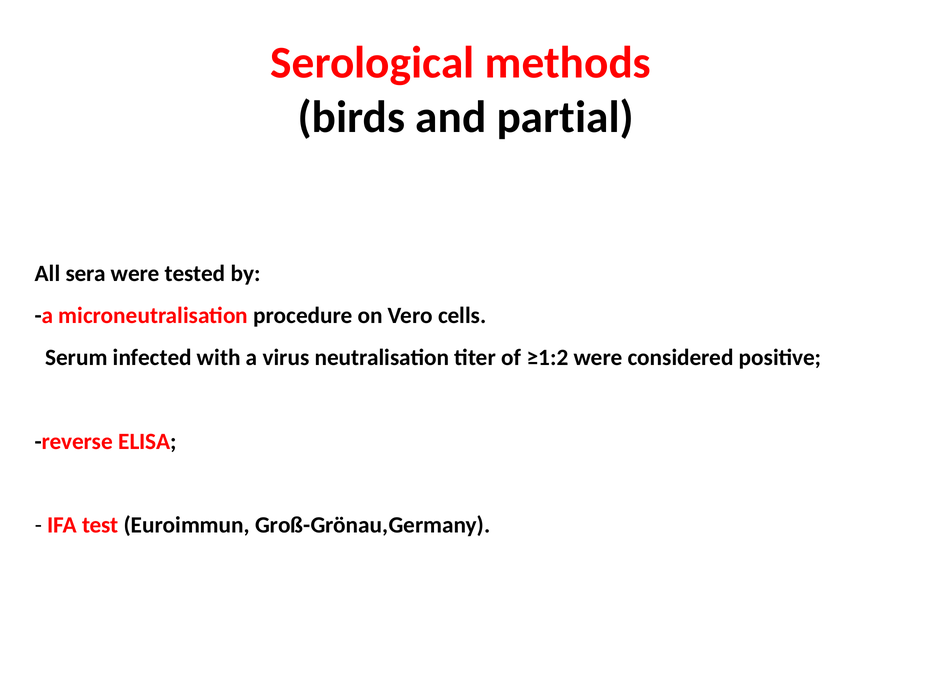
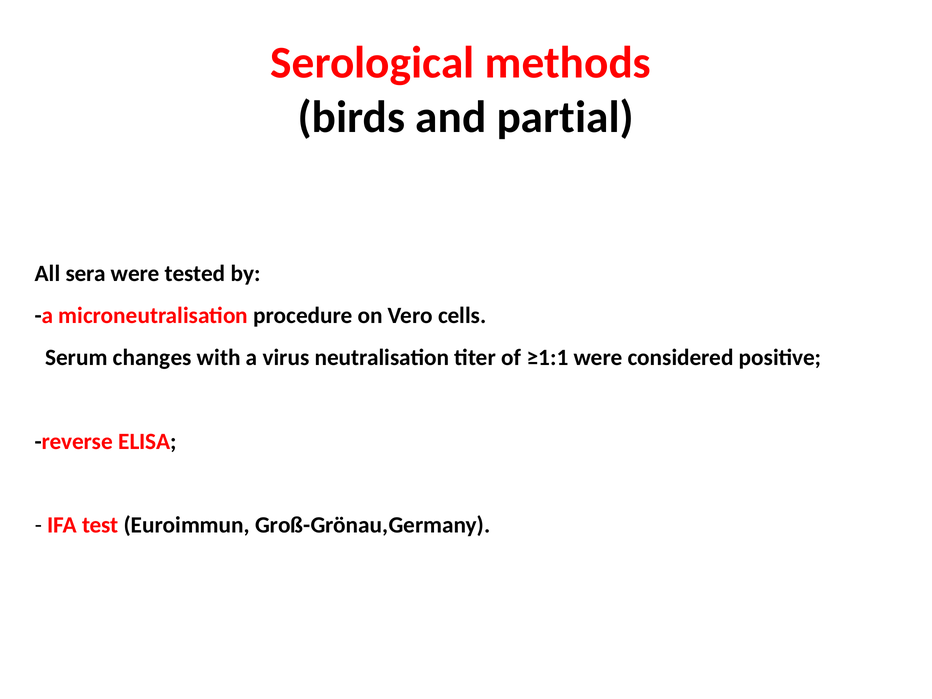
infected: infected -> changes
≥1:2: ≥1:2 -> ≥1:1
